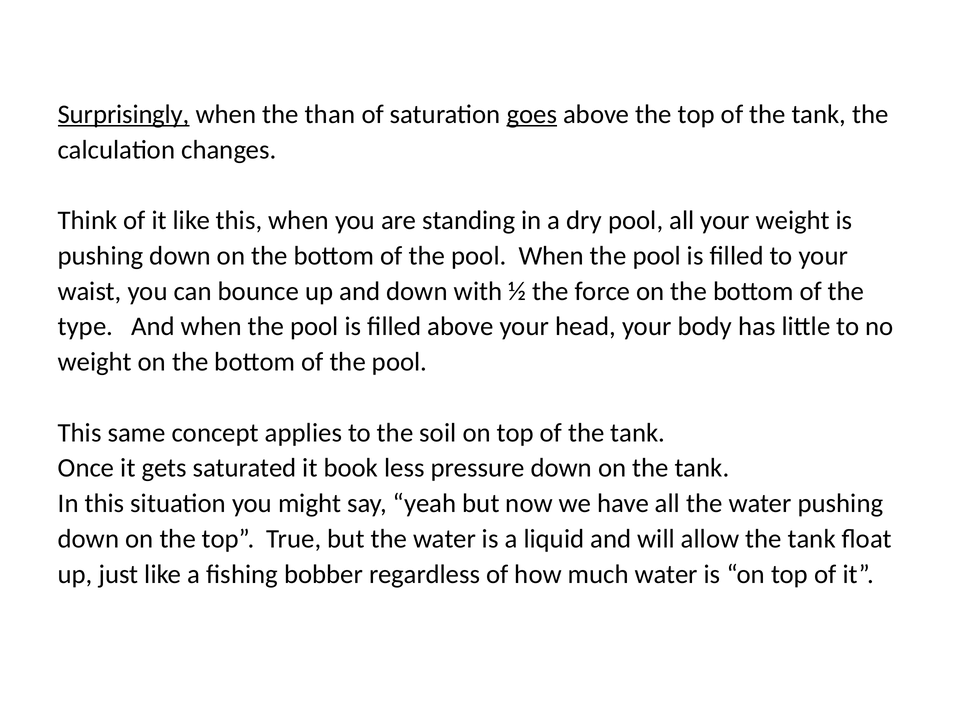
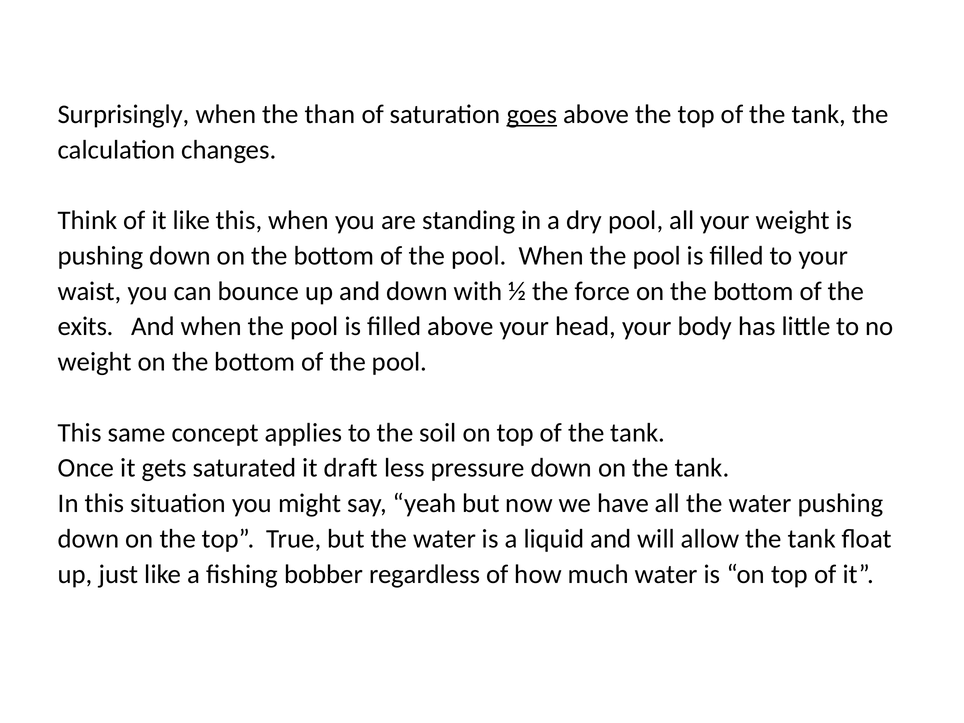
Surprisingly underline: present -> none
type: type -> exits
book: book -> draft
